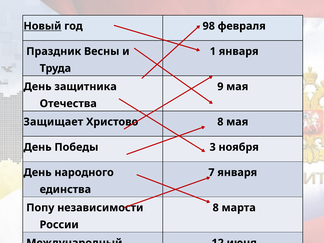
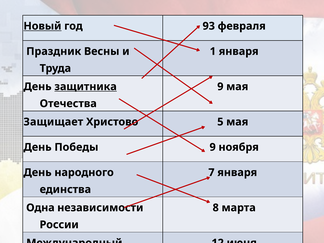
98: 98 -> 93
защитника underline: none -> present
Христово 8: 8 -> 5
Победы 3: 3 -> 9
Попу: Попу -> Одна
